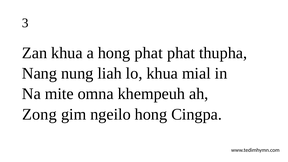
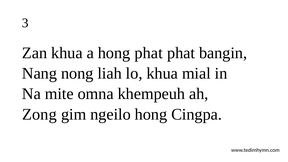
thupha: thupha -> bangin
nung: nung -> nong
